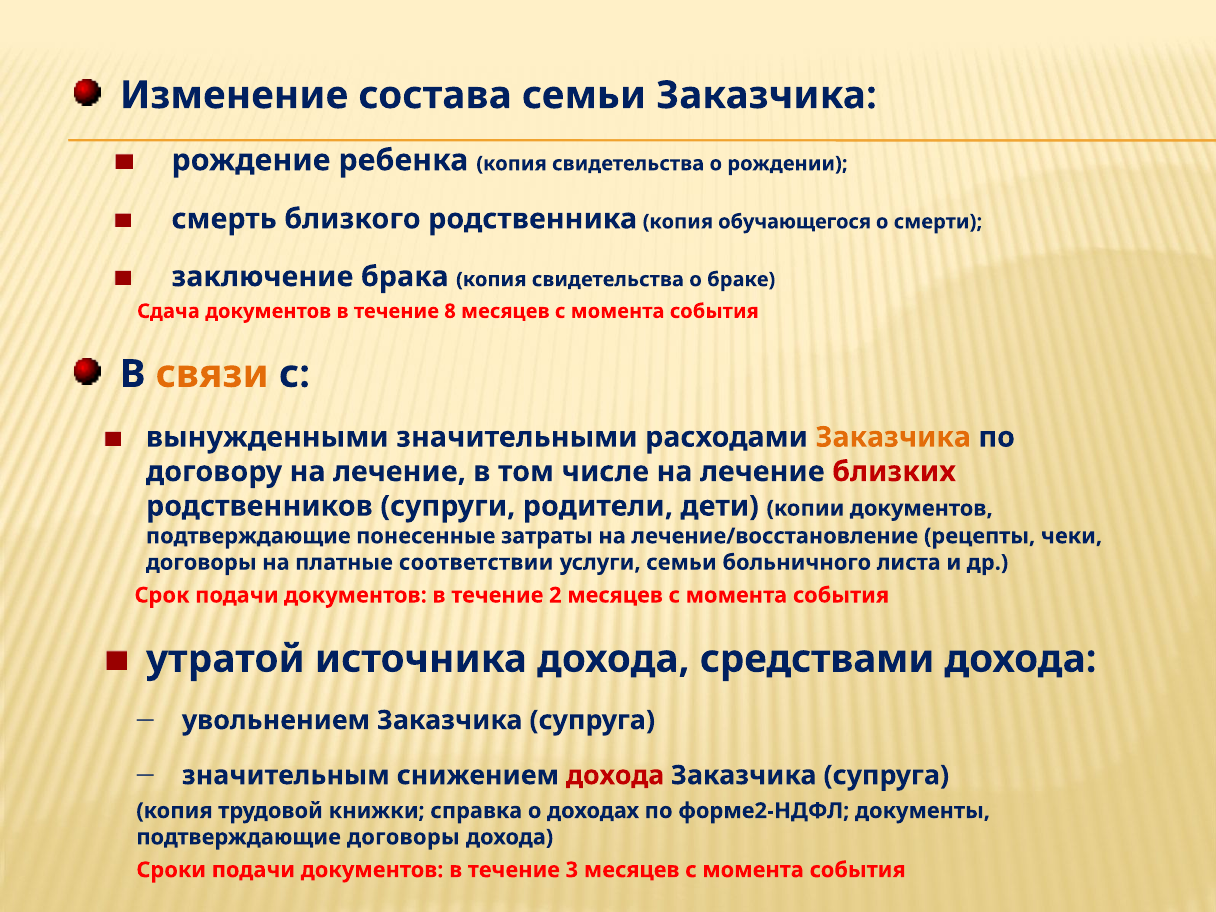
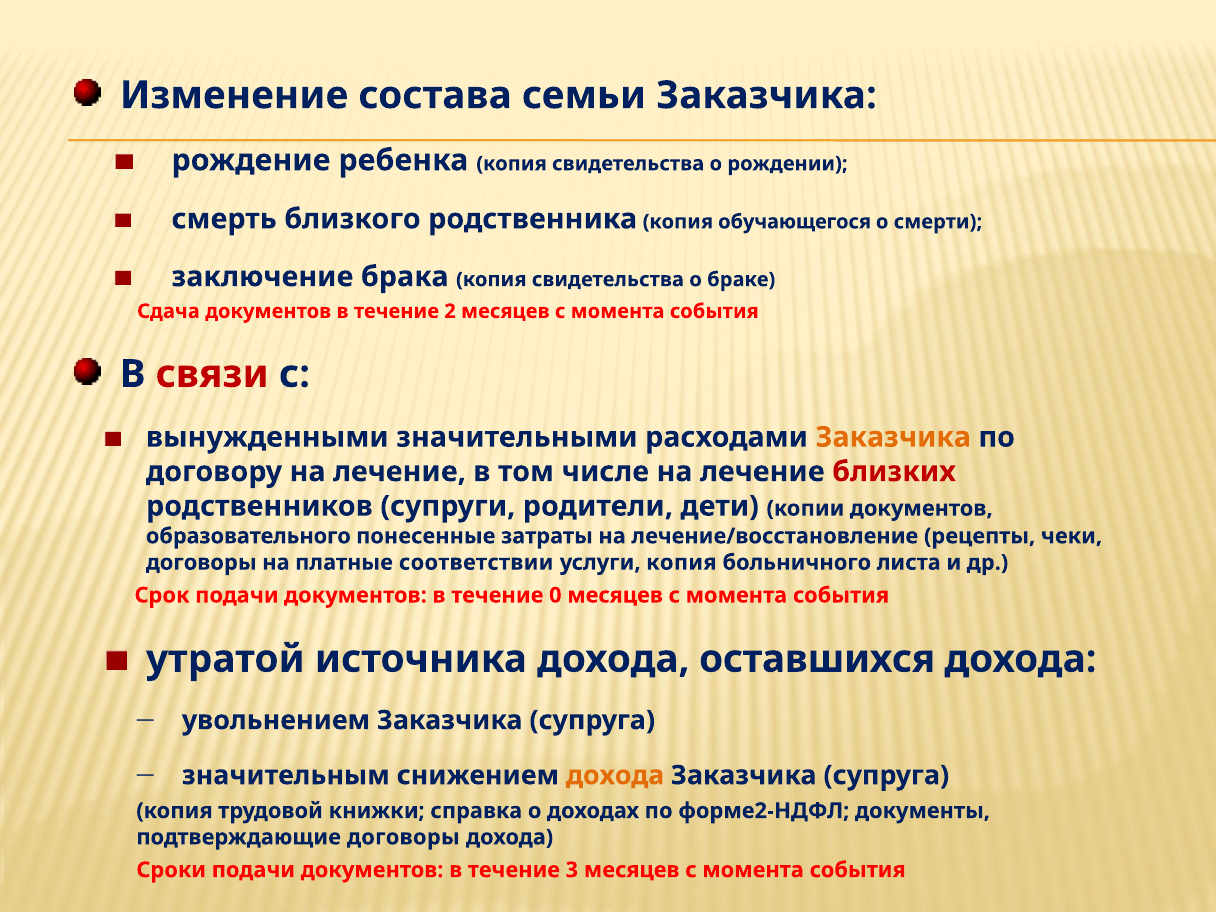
8: 8 -> 2
связи colour: orange -> red
подтверждающие at (248, 536): подтверждающие -> образовательного
услуги семьи: семьи -> копия
2: 2 -> 0
средствами: средствами -> оставшихся
дохода at (615, 775) colour: red -> orange
